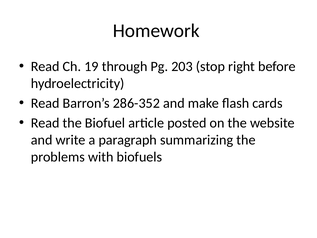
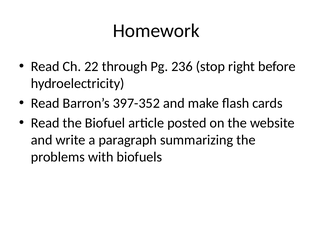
19: 19 -> 22
203: 203 -> 236
286-352: 286-352 -> 397-352
